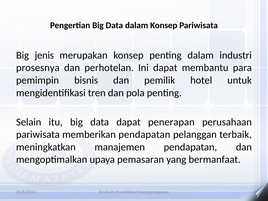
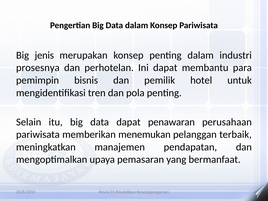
penerapan: penerapan -> penawaran
memberikan pendapatan: pendapatan -> menemukan
